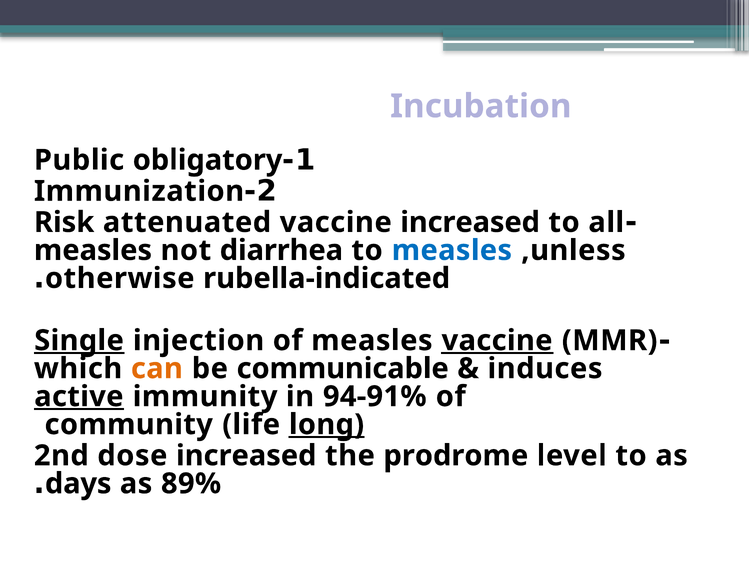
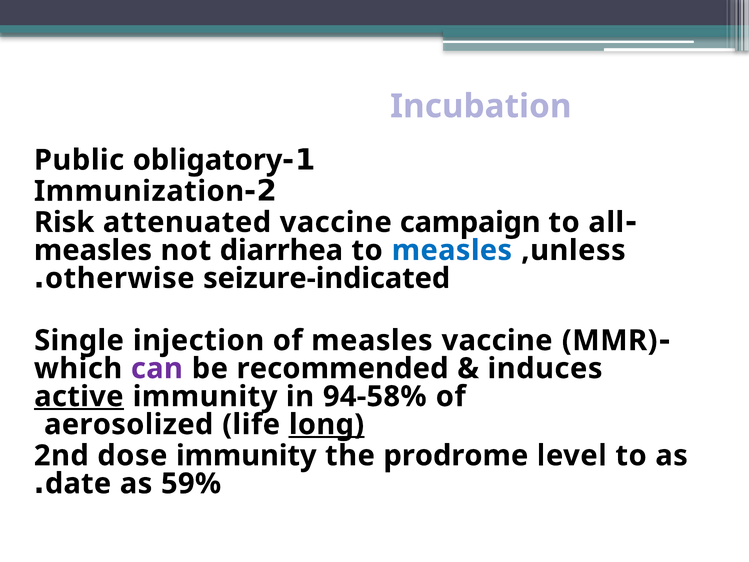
vaccine increased: increased -> campaign
rubella-indicated: rubella-indicated -> seizure-indicated
Single underline: present -> none
vaccine at (497, 340) underline: present -> none
can colour: orange -> purple
communicable: communicable -> recommended
94-91%: 94-91% -> 94-58%
community: community -> aerosolized
dose increased: increased -> immunity
days: days -> date
89%: 89% -> 59%
